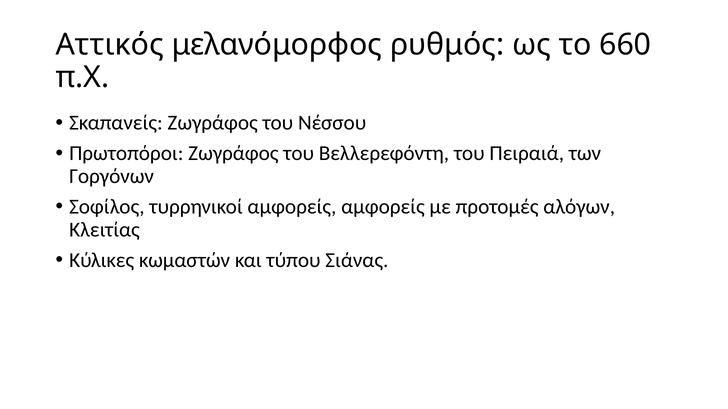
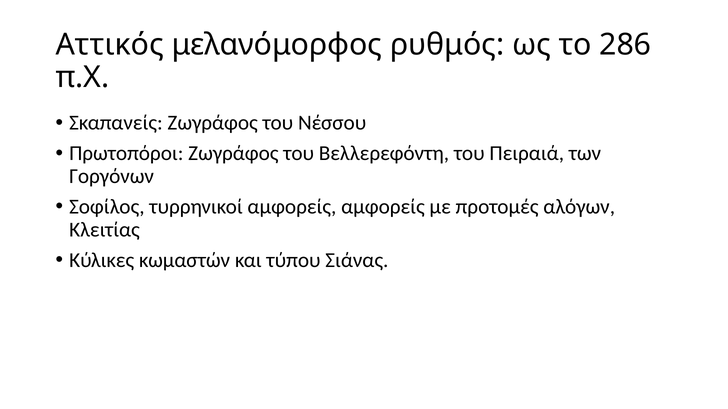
660: 660 -> 286
